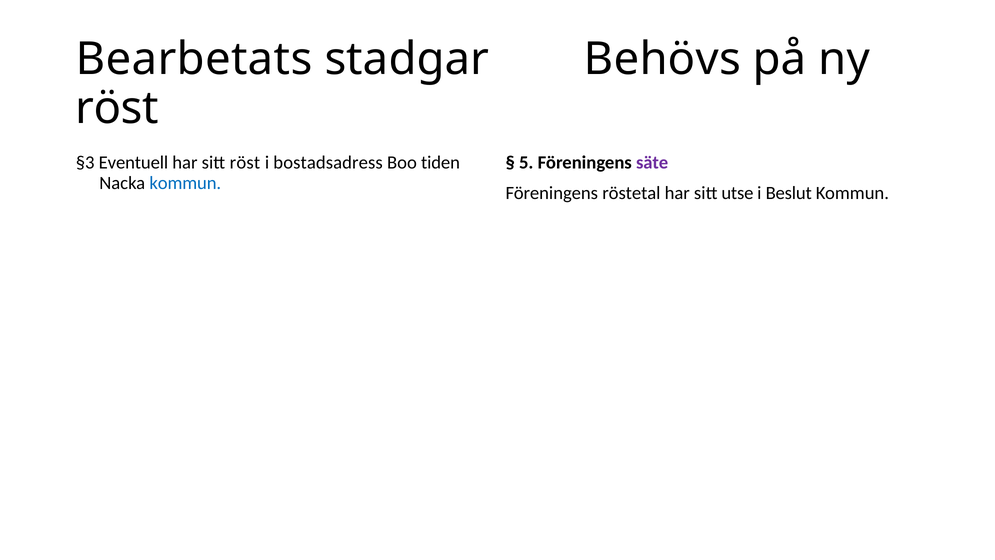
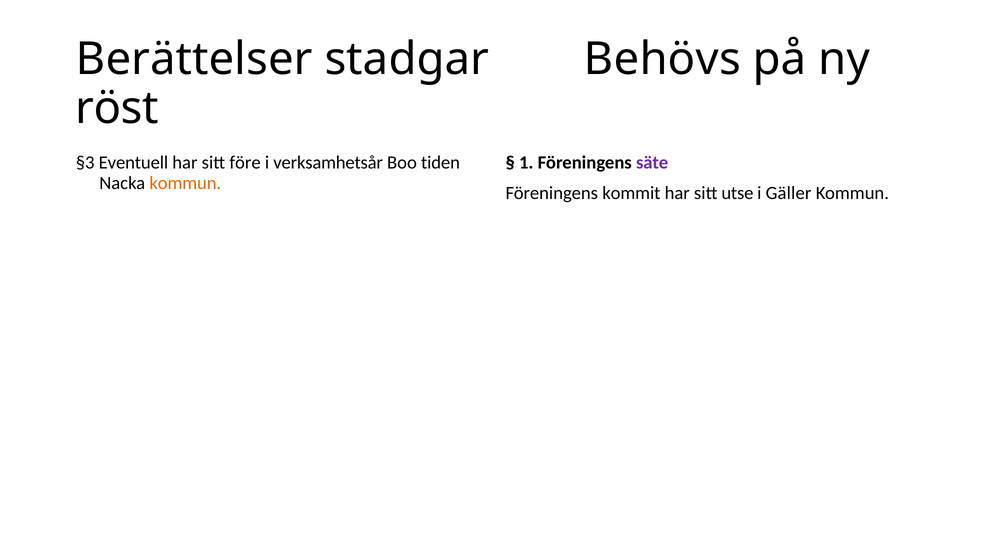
Bearbetats: Bearbetats -> Berättelser
sitt röst: röst -> före
bostadsadress: bostadsadress -> verksamhetsår
5: 5 -> 1
kommun at (185, 183) colour: blue -> orange
röstetal: röstetal -> kommit
Beslut: Beslut -> Gäller
